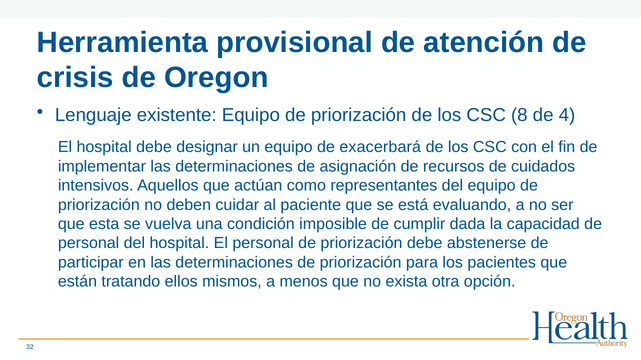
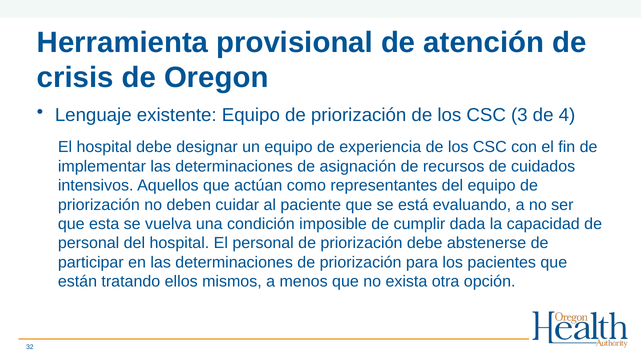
8: 8 -> 3
exacerbará: exacerbará -> experiencia
